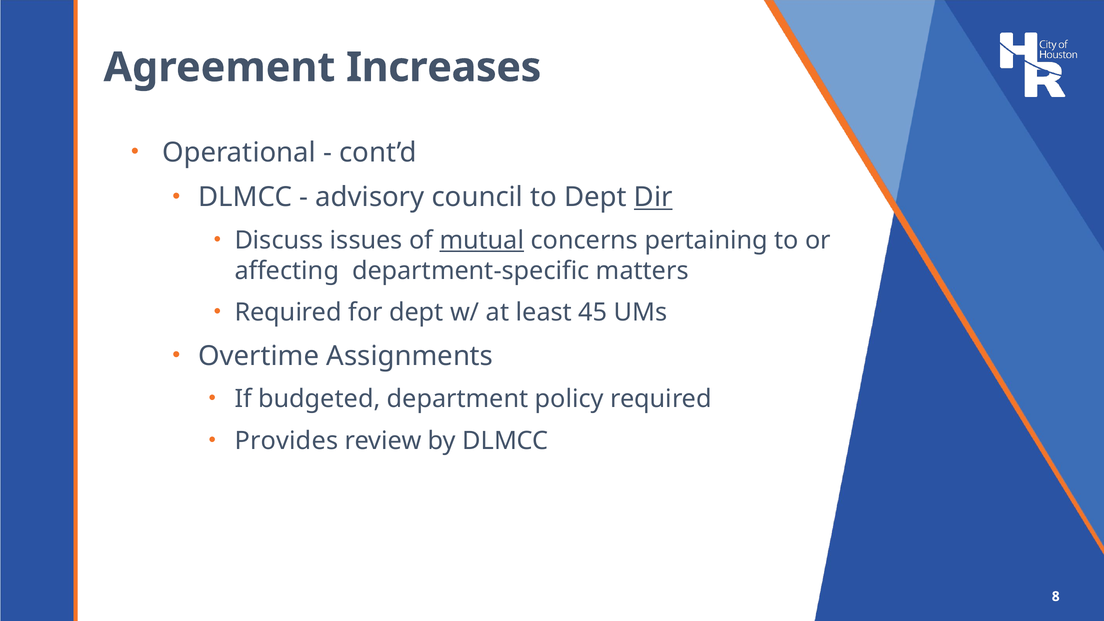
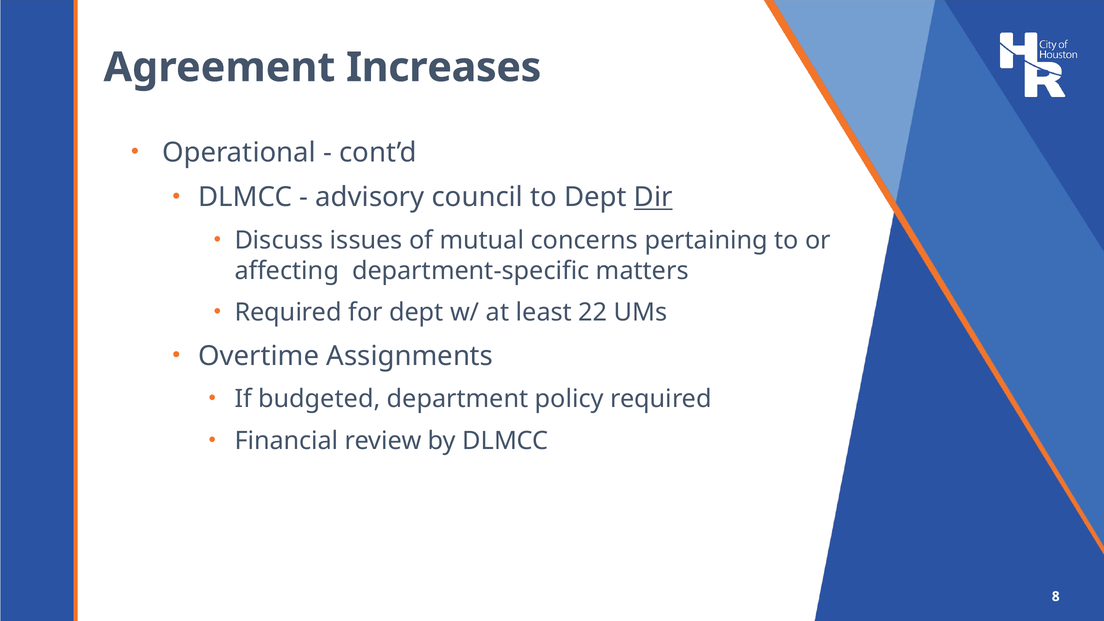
mutual underline: present -> none
45: 45 -> 22
Provides: Provides -> Financial
